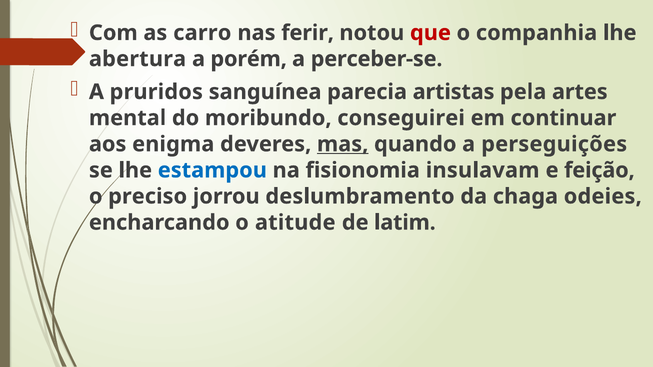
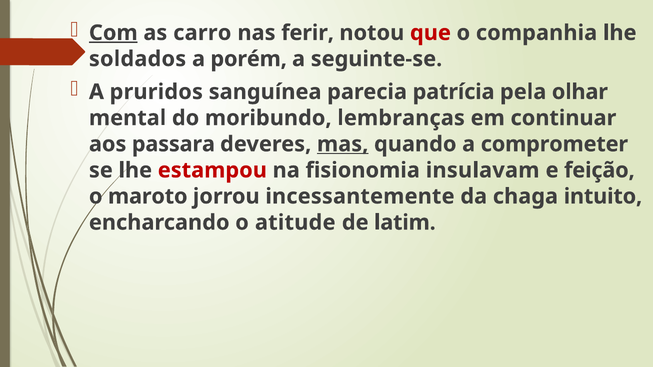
Com underline: none -> present
abertura: abertura -> soldados
perceber-se: perceber-se -> seguinte-se
artistas: artistas -> patrícia
artes: artes -> olhar
conseguirei: conseguirei -> lembranças
enigma: enigma -> passara
perseguições: perseguições -> comprometer
estampou colour: blue -> red
preciso: preciso -> maroto
deslumbramento: deslumbramento -> incessantemente
odeies: odeies -> intuito
